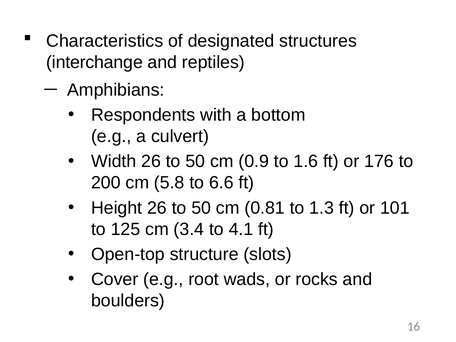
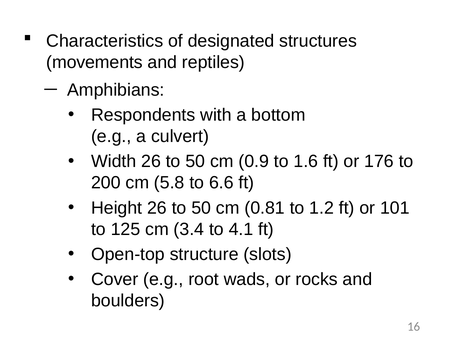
interchange: interchange -> movements
1.3: 1.3 -> 1.2
